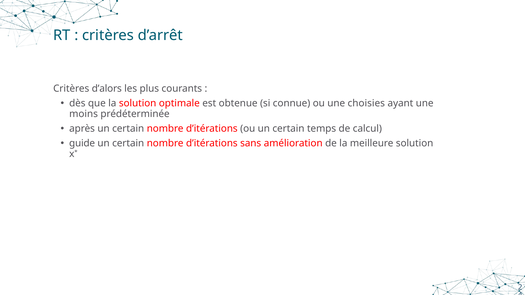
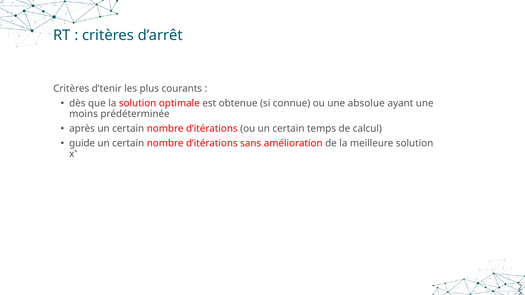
d’alors: d’alors -> d’tenir
choisies: choisies -> absolue
